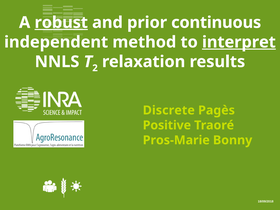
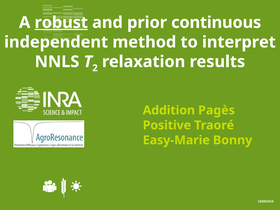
interpret underline: present -> none
Discrete: Discrete -> Addition
Pros-Marie: Pros-Marie -> Easy-Marie
